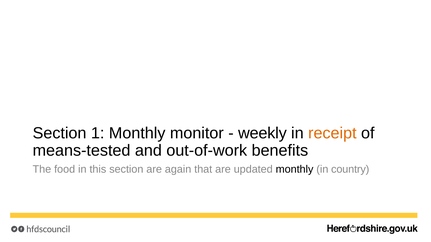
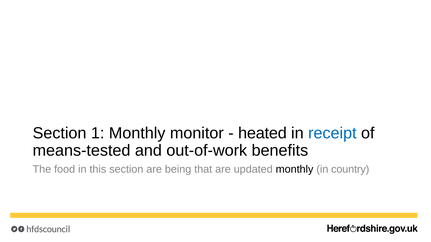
weekly: weekly -> heated
receipt colour: orange -> blue
again: again -> being
